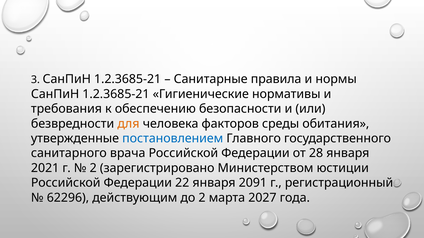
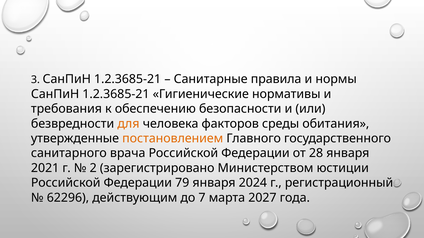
постановлением colour: blue -> orange
22: 22 -> 79
2091: 2091 -> 2024
до 2: 2 -> 7
